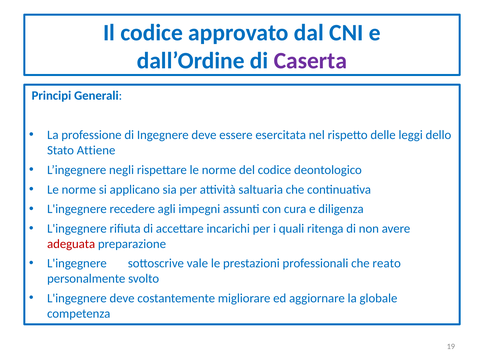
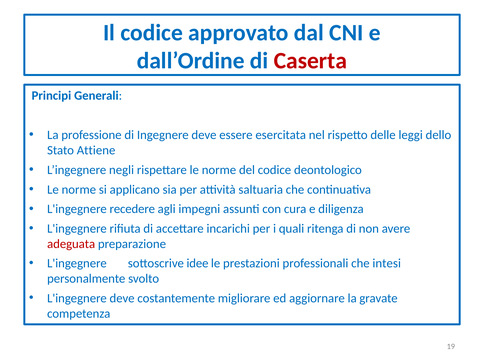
Caserta colour: purple -> red
vale: vale -> idee
reato: reato -> intesi
globale: globale -> gravate
